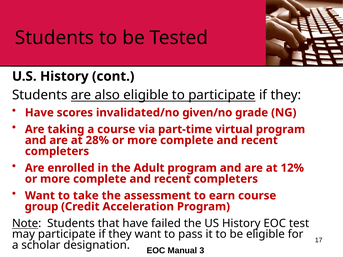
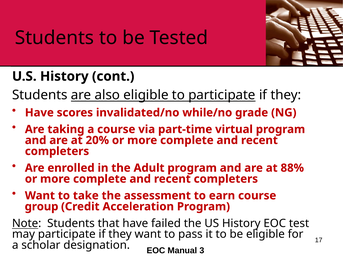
given/no: given/no -> while/no
28%: 28% -> 20%
12%: 12% -> 88%
